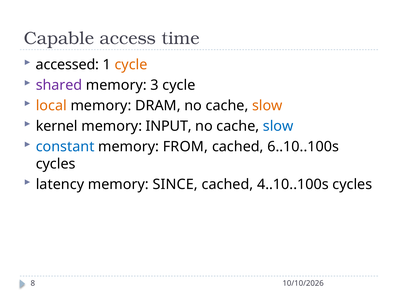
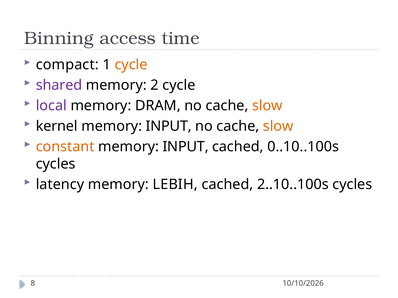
Capable: Capable -> Binning
accessed: accessed -> compact
3: 3 -> 2
local colour: orange -> purple
slow at (278, 126) colour: blue -> orange
constant colour: blue -> orange
FROM at (185, 147): FROM -> INPUT
6..10..100s: 6..10..100s -> 0..10..100s
SINCE: SINCE -> LEBIH
4..10..100s: 4..10..100s -> 2..10..100s
